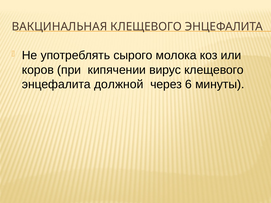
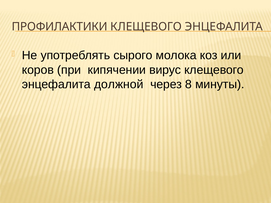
ВАКЦИНАЛЬНАЯ: ВАКЦИНАЛЬНАЯ -> ПРОФИЛАКТИКИ
6: 6 -> 8
